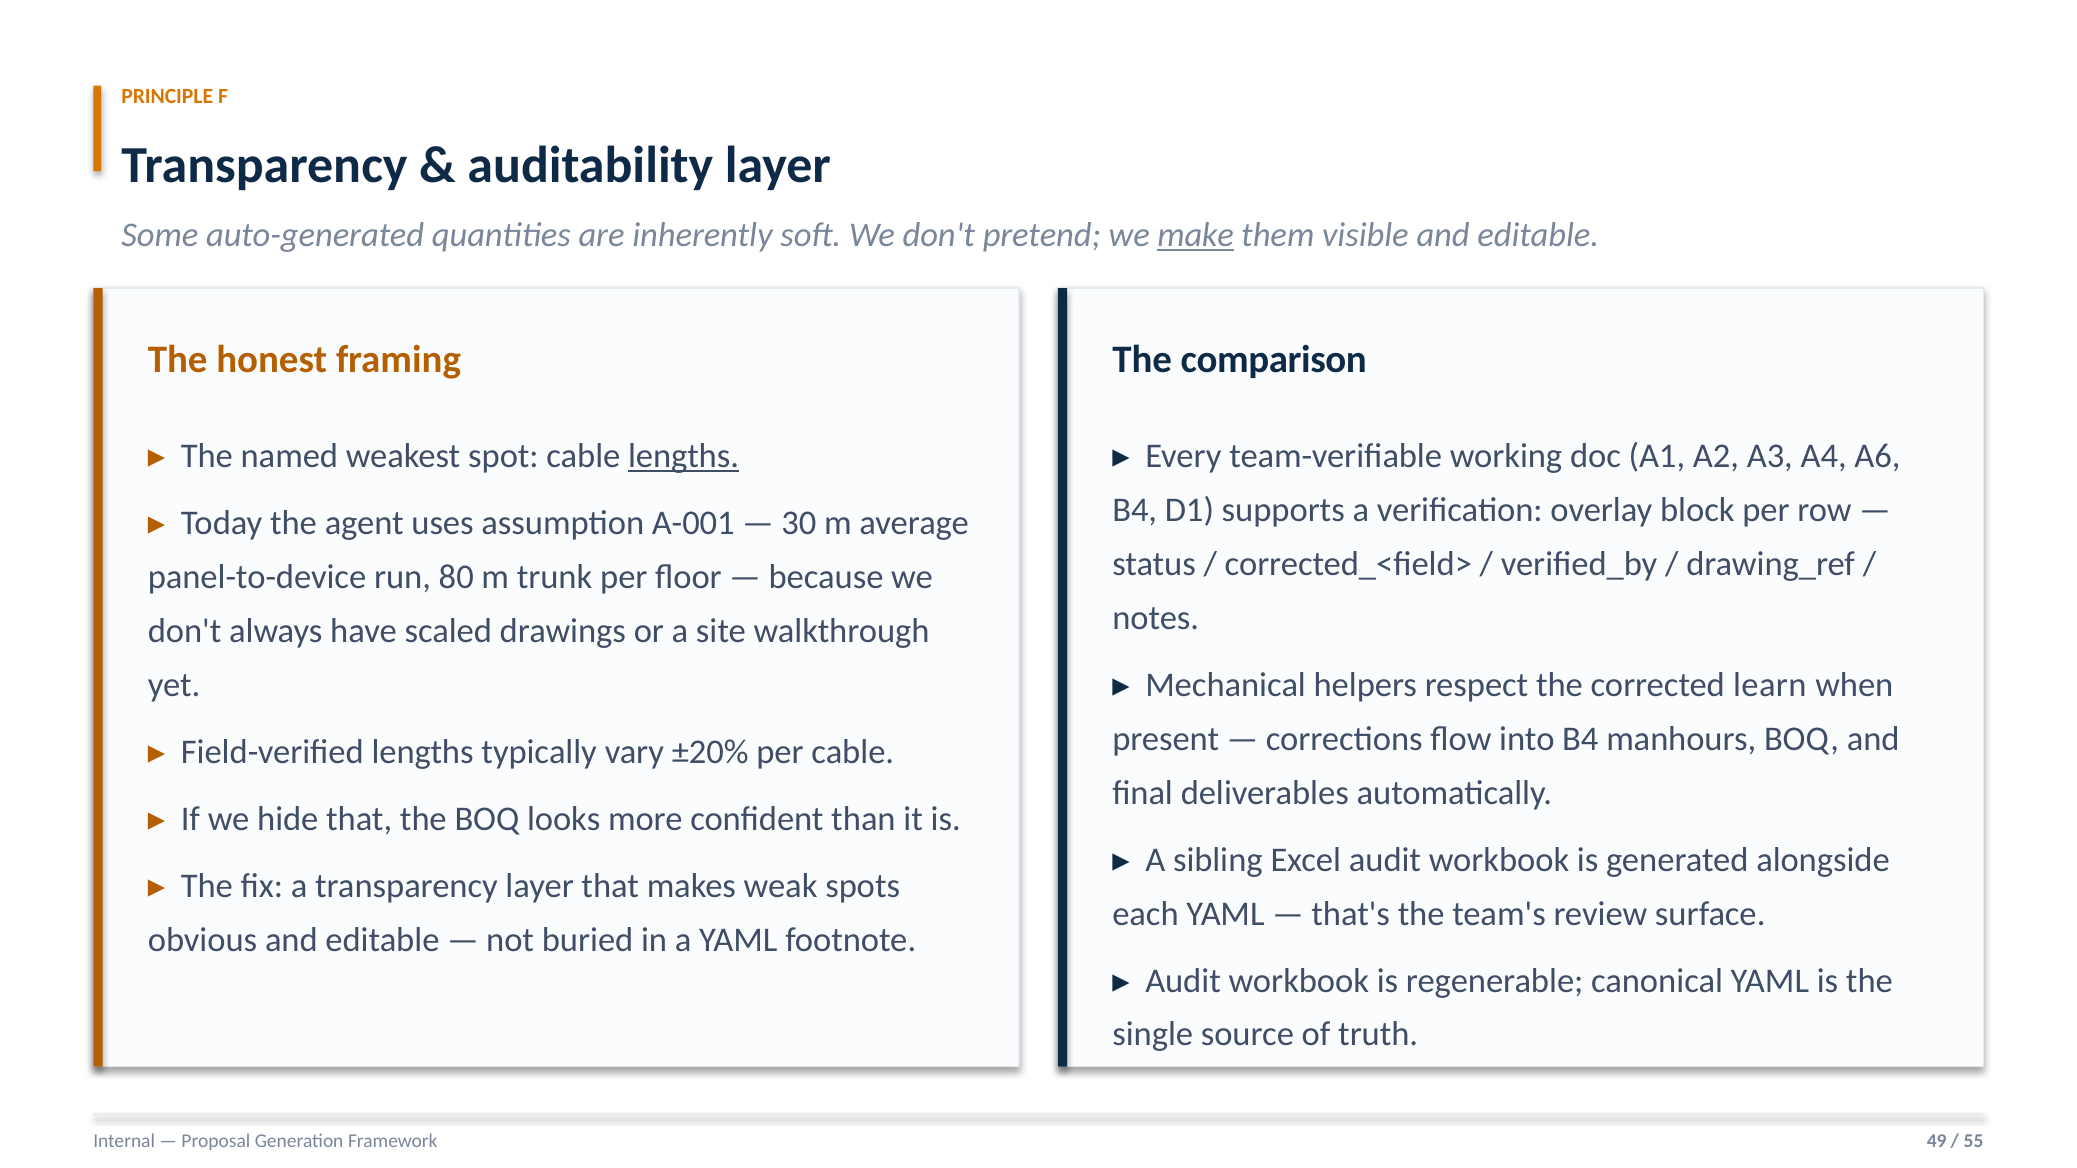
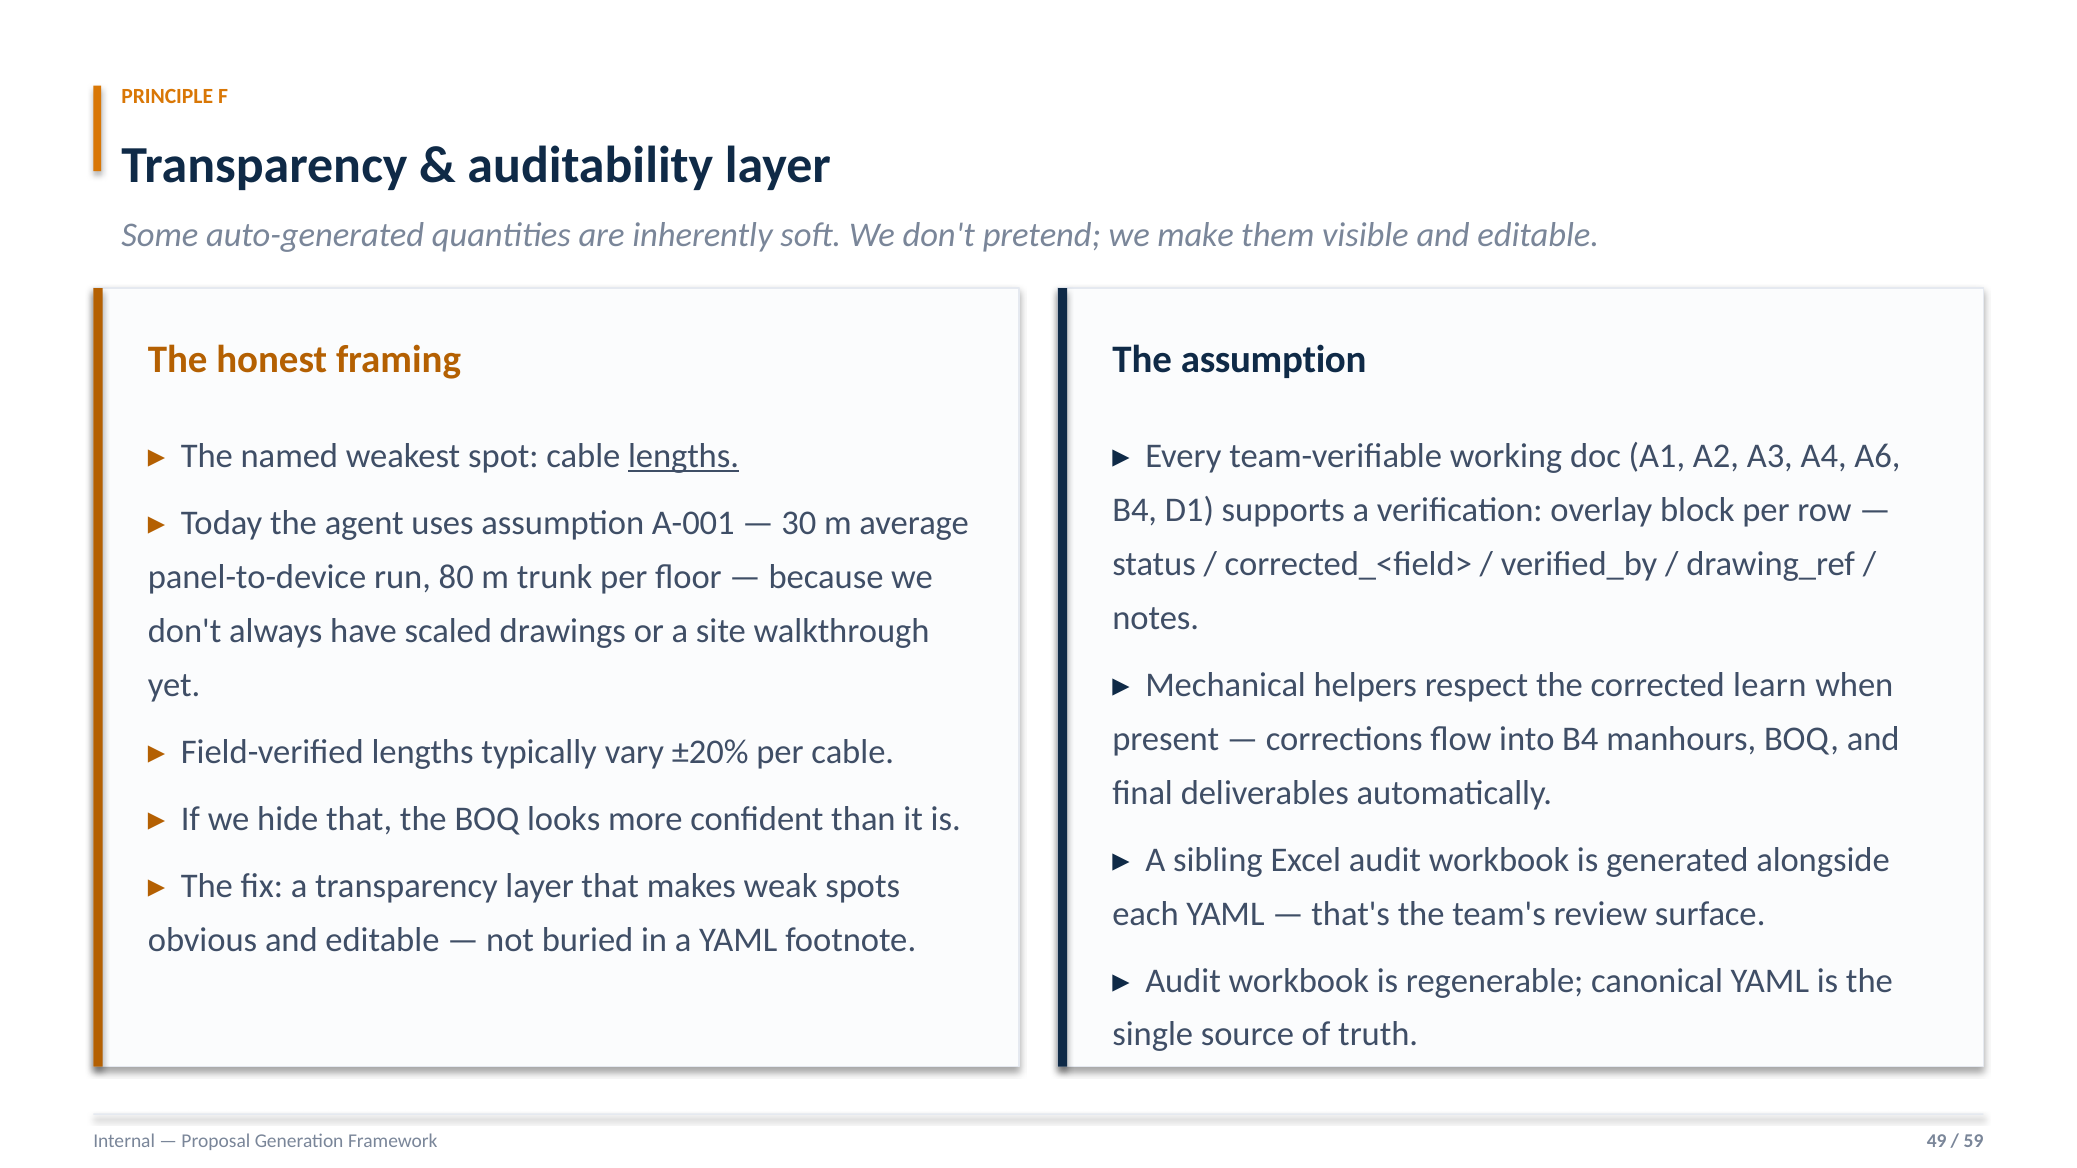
make underline: present -> none
The comparison: comparison -> assumption
55: 55 -> 59
